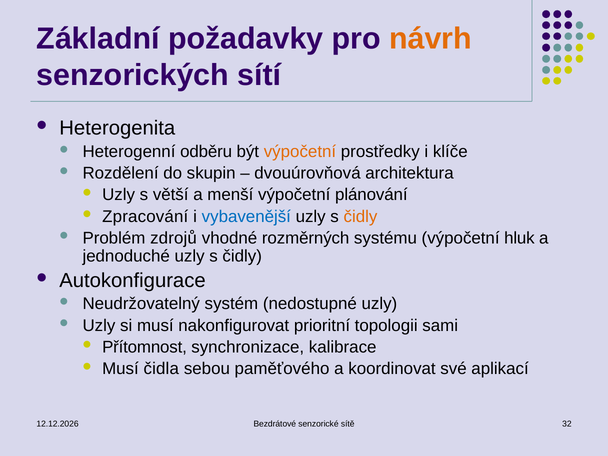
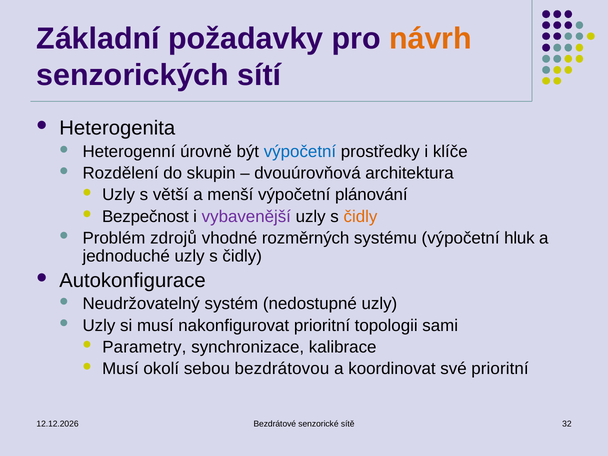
odběru: odběru -> úrovně
výpočetní at (300, 152) colour: orange -> blue
Zpracování: Zpracování -> Bezpečnost
vybavenější colour: blue -> purple
Přítomnost: Přítomnost -> Parametry
čidla: čidla -> okolí
paměťového: paměťového -> bezdrátovou
své aplikací: aplikací -> prioritní
